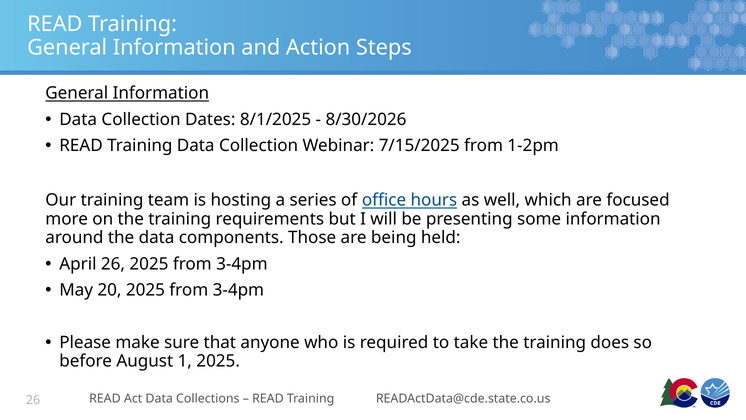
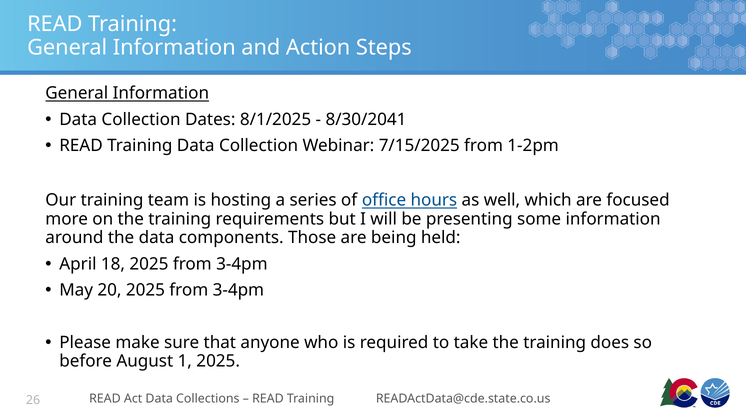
8/30/2026: 8/30/2026 -> 8/30/2041
April 26: 26 -> 18
